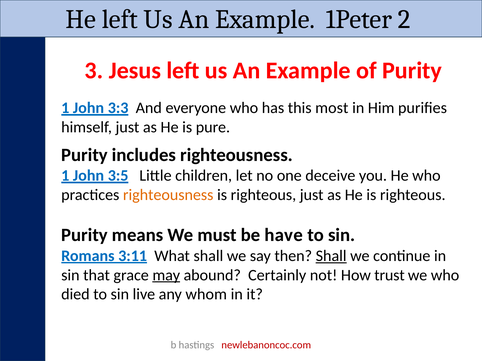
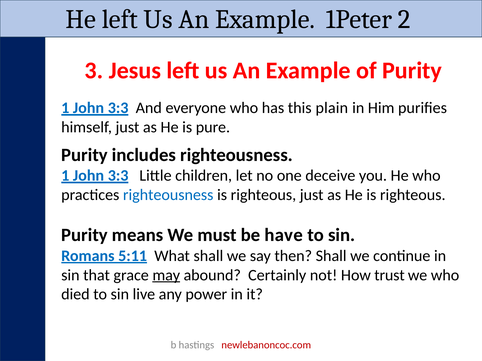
most: most -> plain
3:5 at (118, 176): 3:5 -> 3:3
righteousness at (168, 195) colour: orange -> blue
3:11: 3:11 -> 5:11
Shall at (331, 256) underline: present -> none
whom: whom -> power
